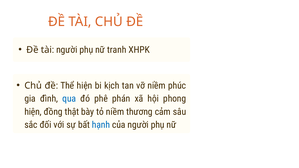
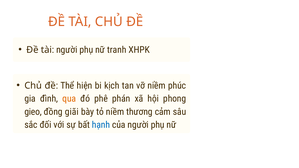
qua colour: blue -> orange
hiện at (33, 112): hiện -> gieo
thật: thật -> giãi
